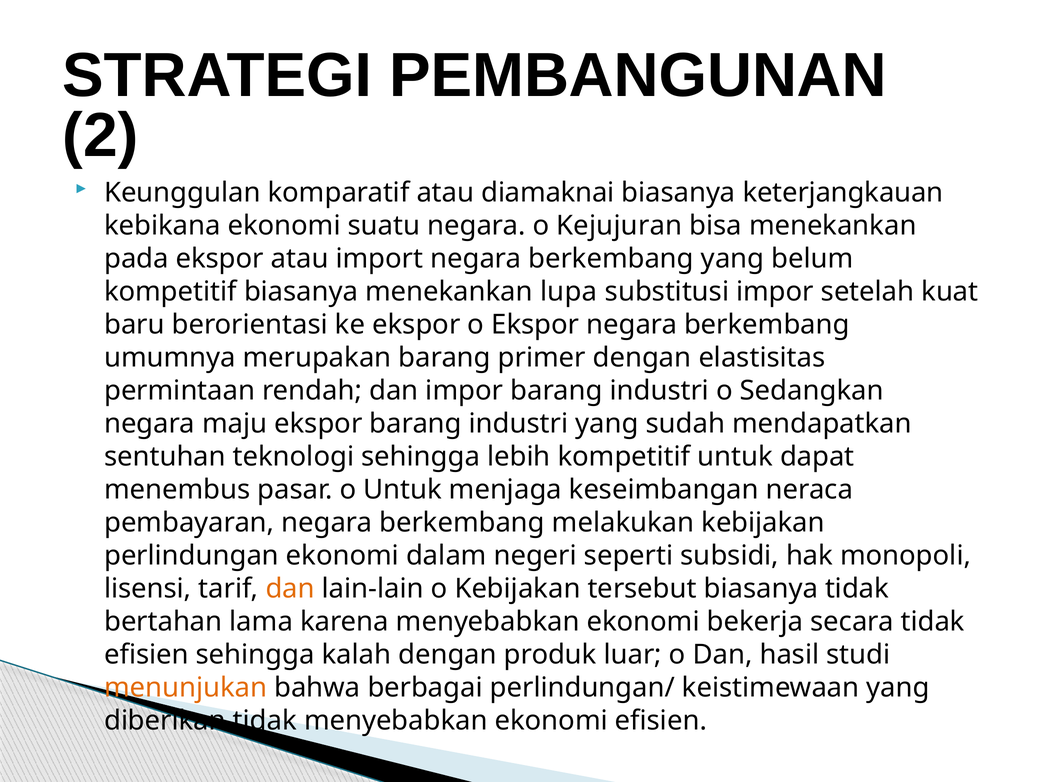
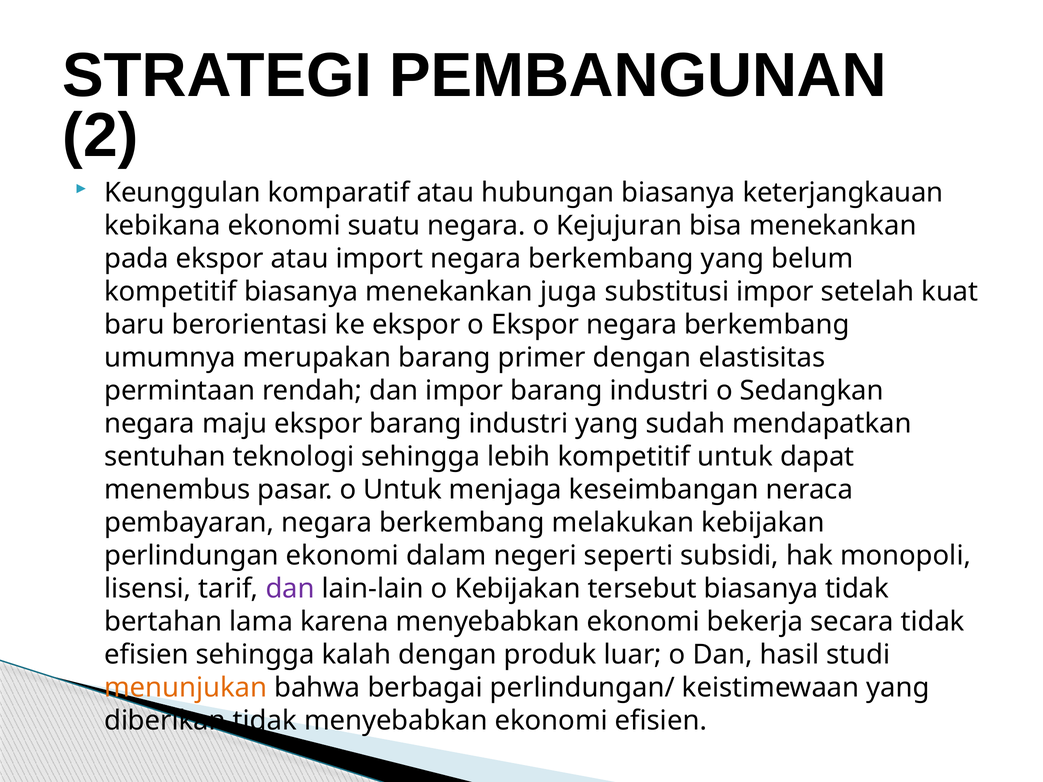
diamaknai: diamaknai -> hubungan
lupa: lupa -> juga
dan at (290, 589) colour: orange -> purple
